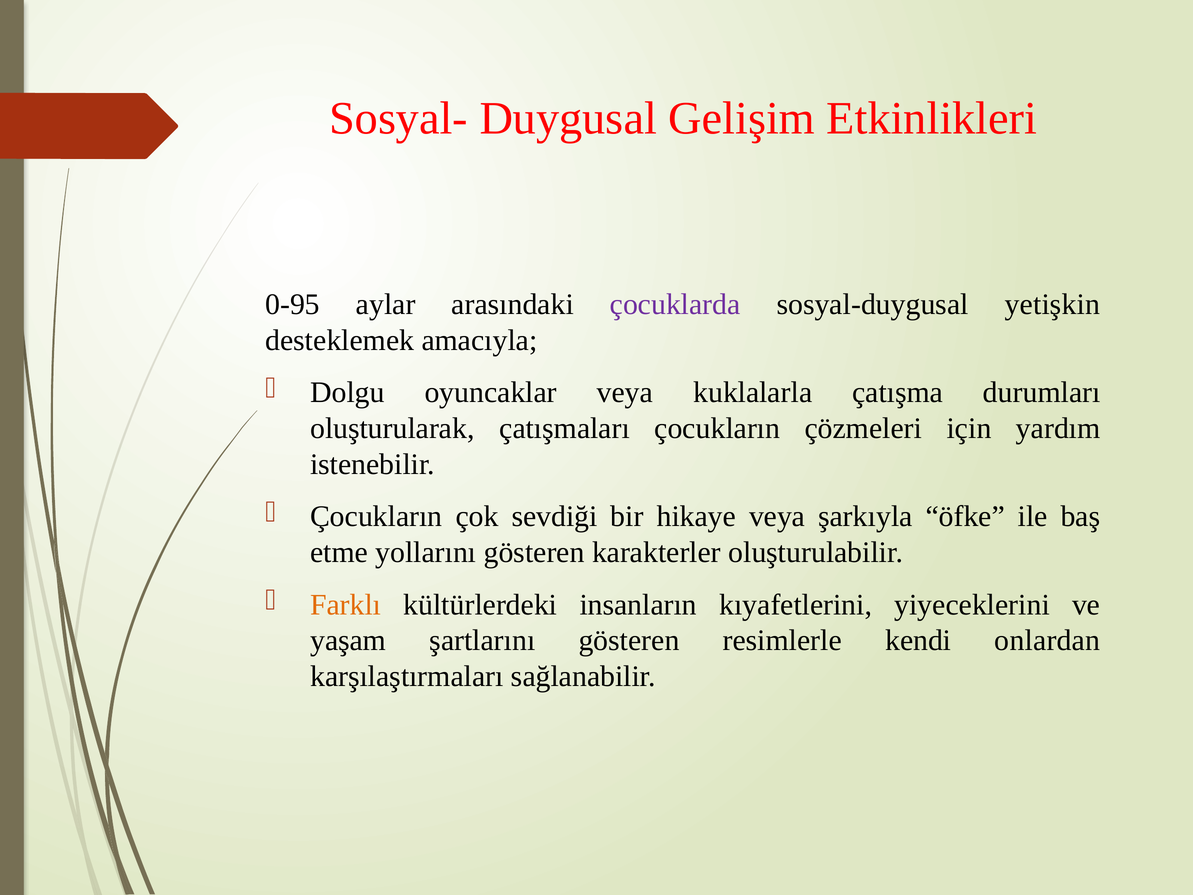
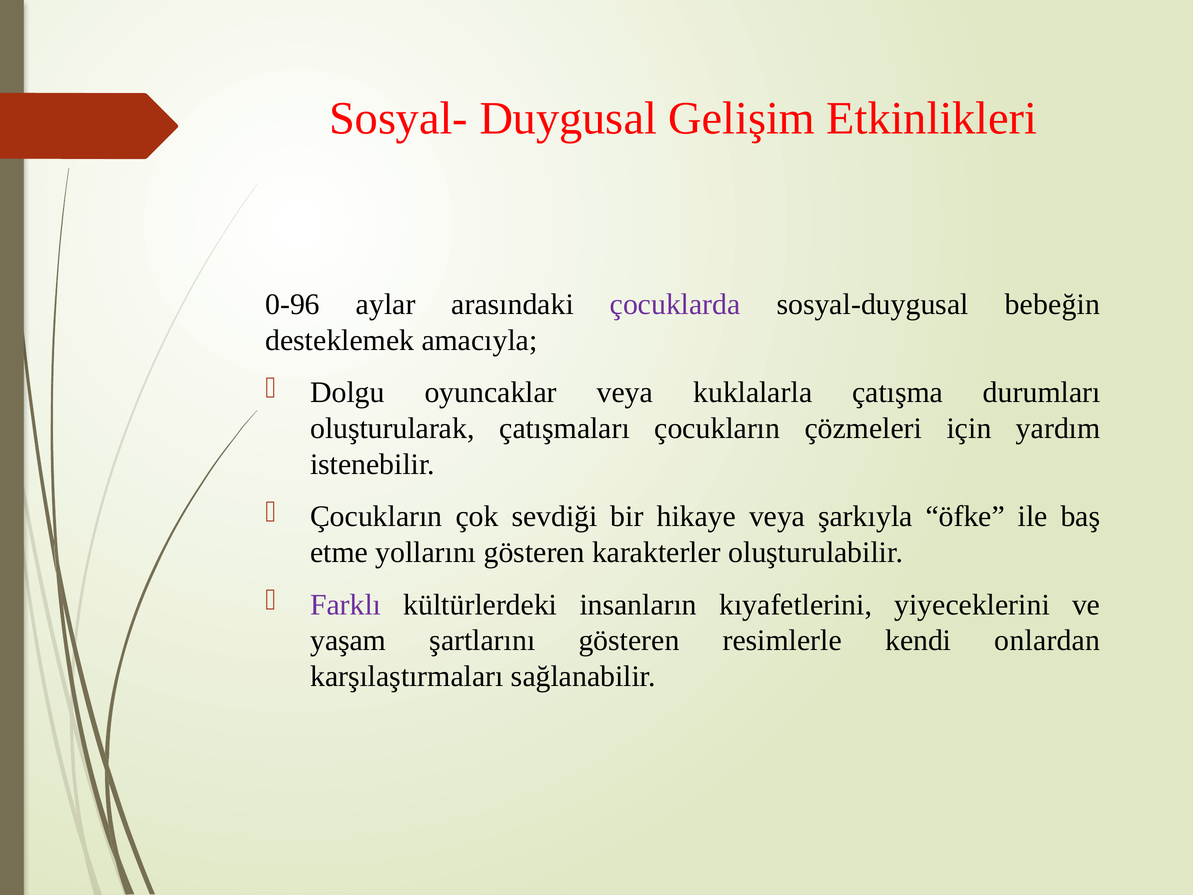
0-95: 0-95 -> 0-96
yetişkin: yetişkin -> bebeğin
Farklı colour: orange -> purple
